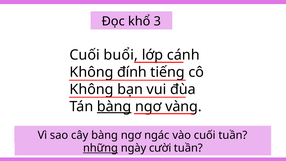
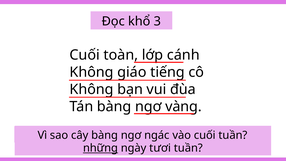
buổi: buổi -> toàn
đính: đính -> giáo
bàng at (114, 106) underline: present -> none
cười: cười -> tươi
